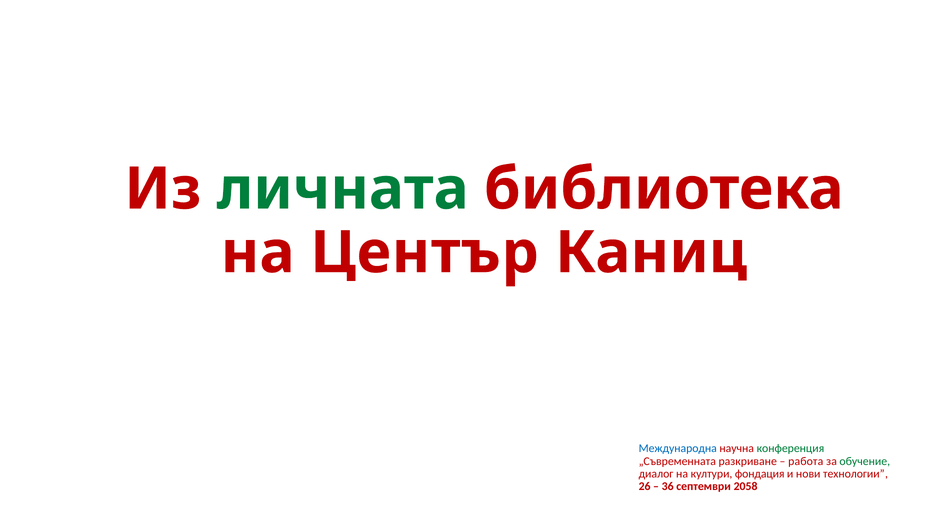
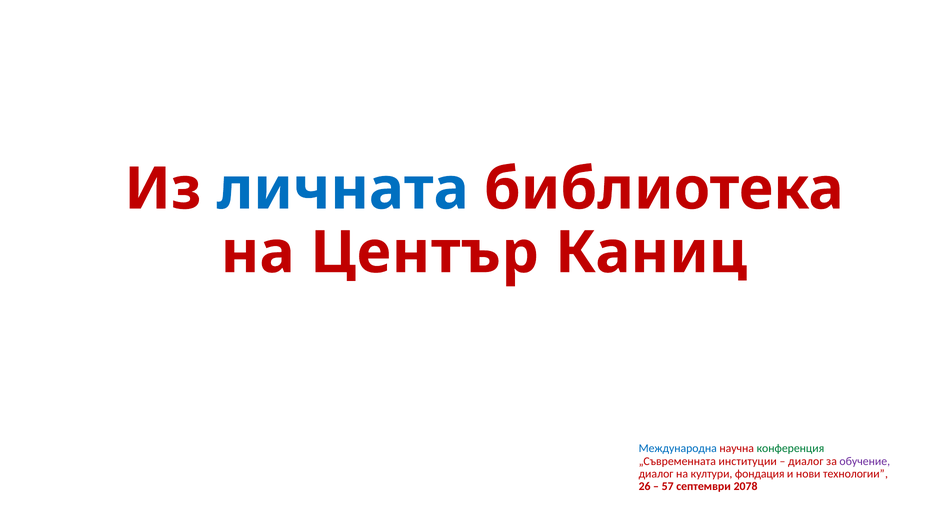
личната colour: green -> blue
разкриване: разкриване -> институции
работа at (806, 462): работа -> диалог
обучение colour: green -> purple
36: 36 -> 57
2058: 2058 -> 2078
